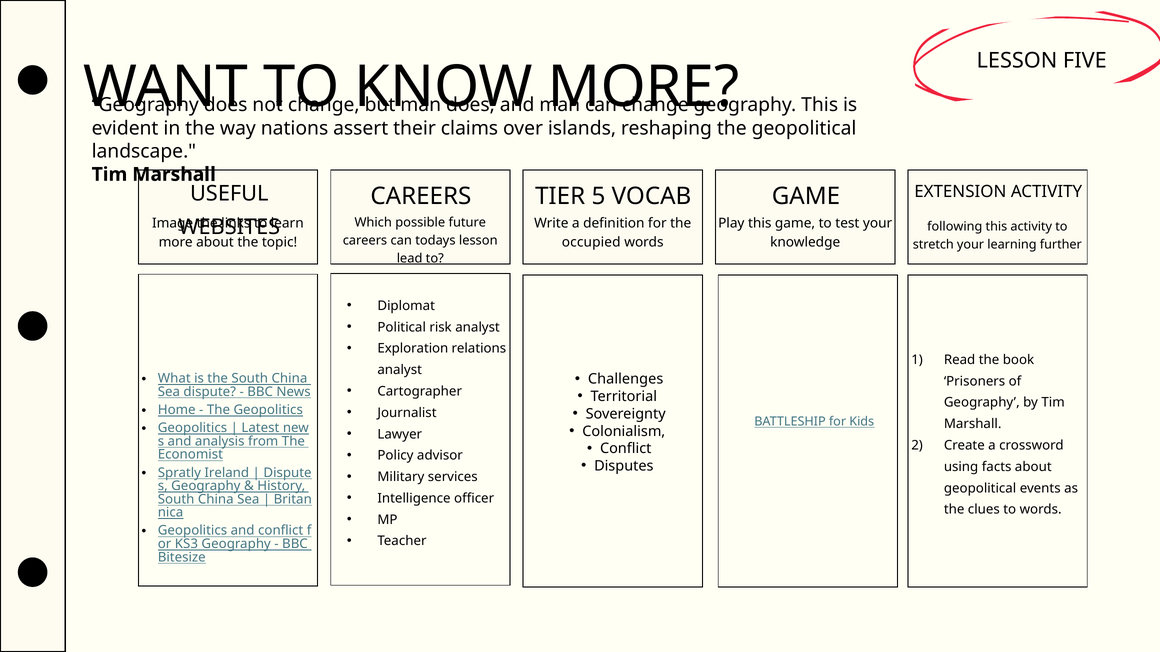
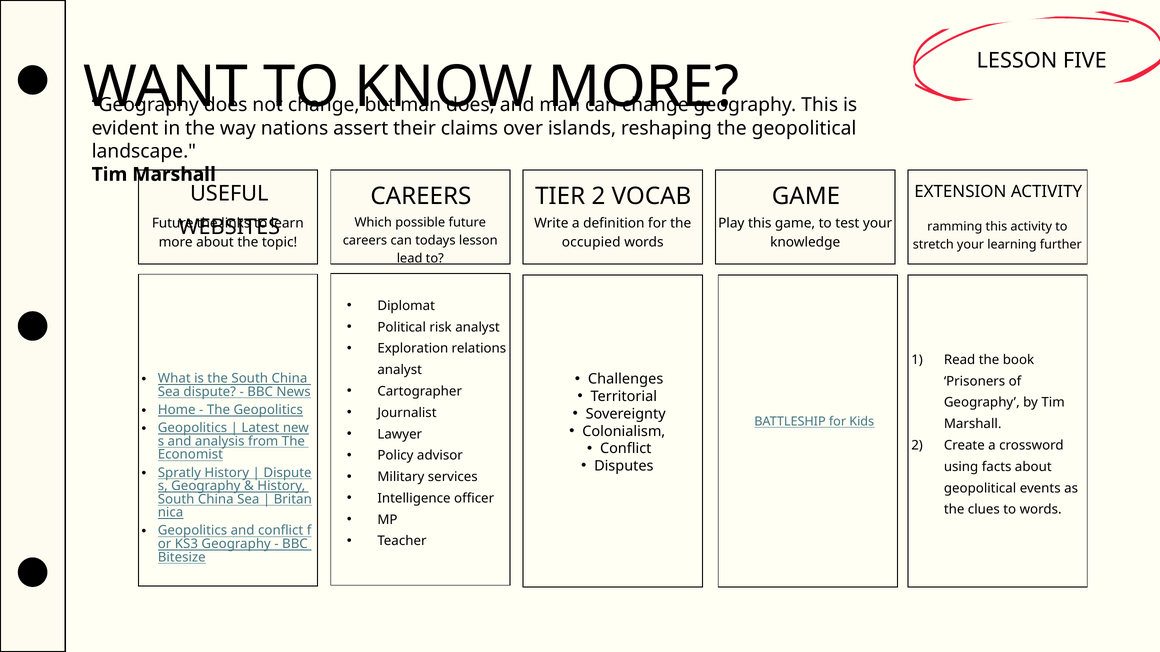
TIER 5: 5 -> 2
Image at (173, 223): Image -> Future
following: following -> ramming
Spratly Ireland: Ireland -> History
